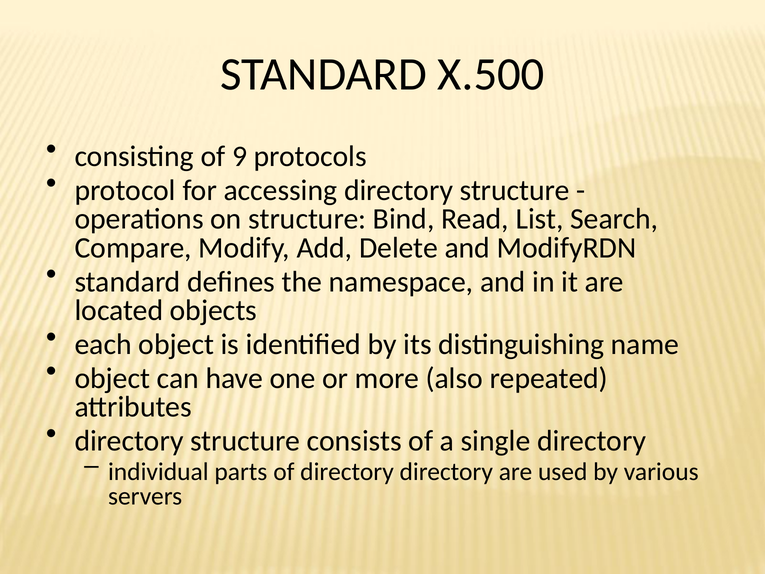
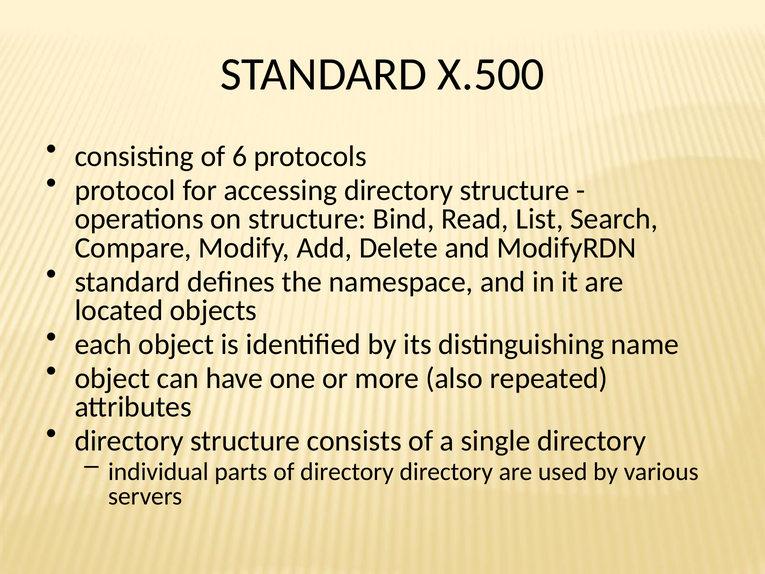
9: 9 -> 6
